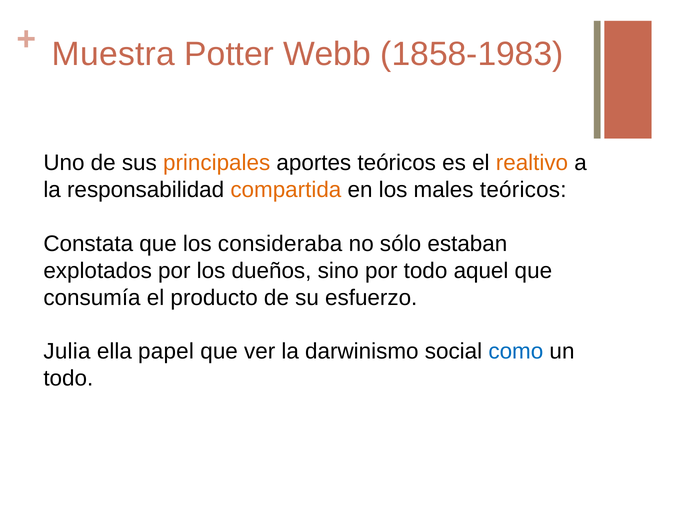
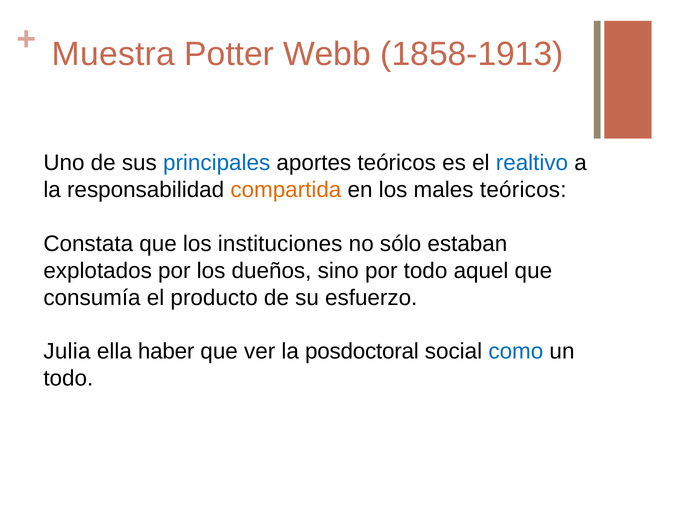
1858-1983: 1858-1983 -> 1858-1913
principales colour: orange -> blue
realtivo colour: orange -> blue
consideraba: consideraba -> instituciones
papel: papel -> haber
darwinismo: darwinismo -> posdoctoral
